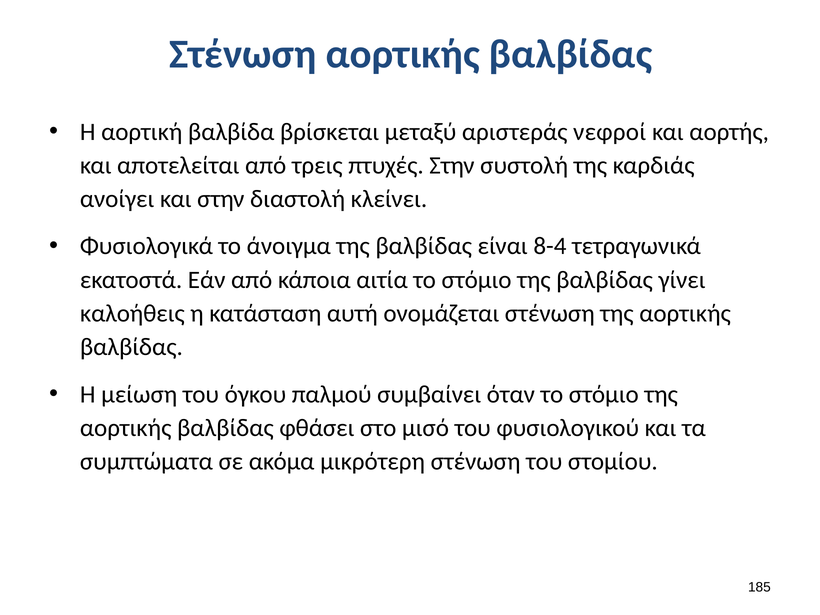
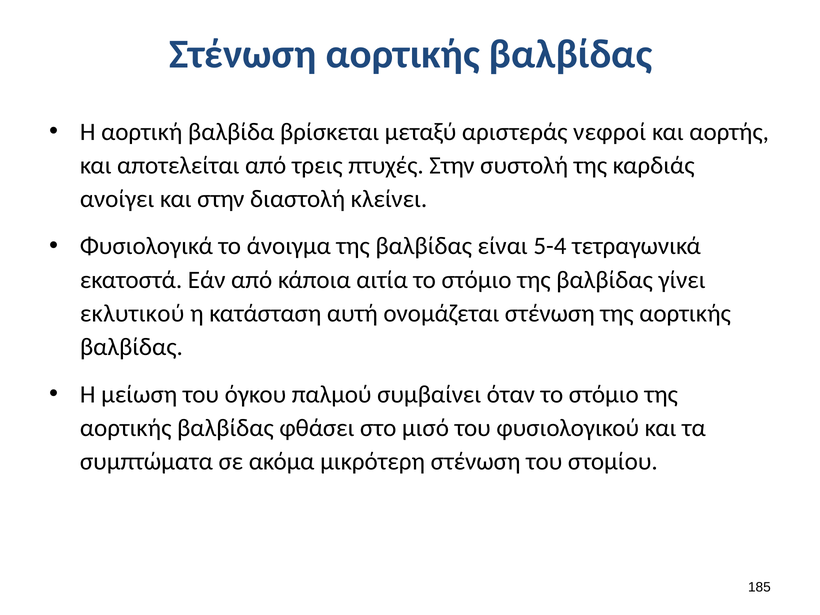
8-4: 8-4 -> 5-4
καλοήθεις: καλοήθεις -> εκλυτικού
